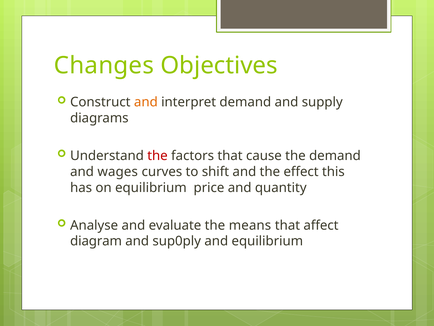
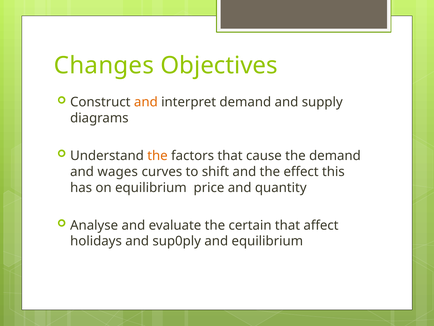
the at (157, 156) colour: red -> orange
means: means -> certain
diagram: diagram -> holidays
